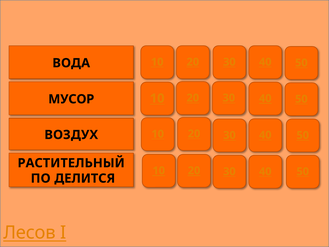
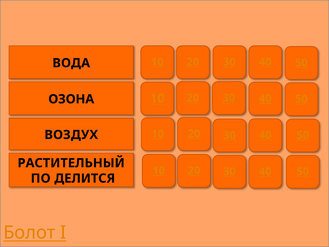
МУСОР: МУСОР -> ОЗОНА
Лесов: Лесов -> Болот
